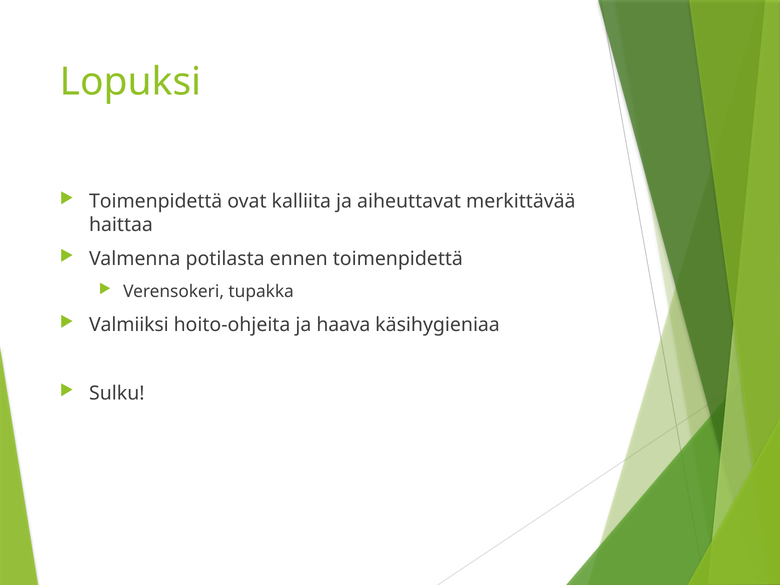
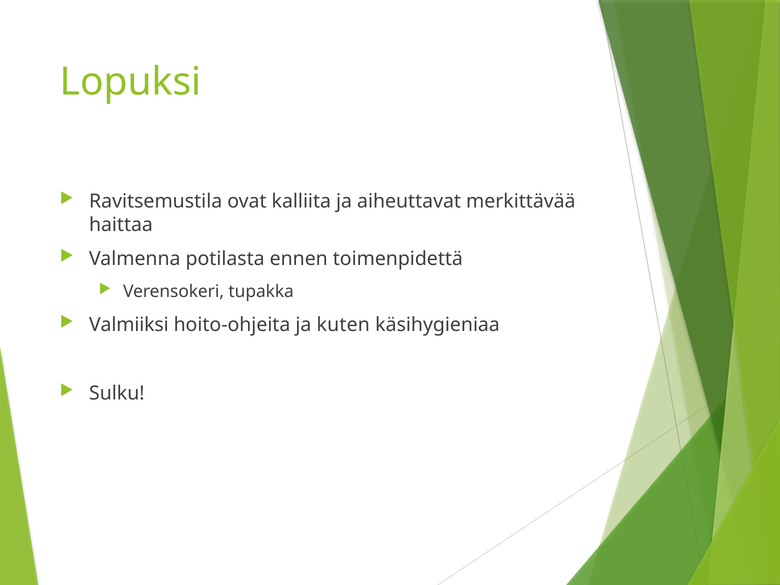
Toimenpidettä at (156, 201): Toimenpidettä -> Ravitsemustila
haava: haava -> kuten
